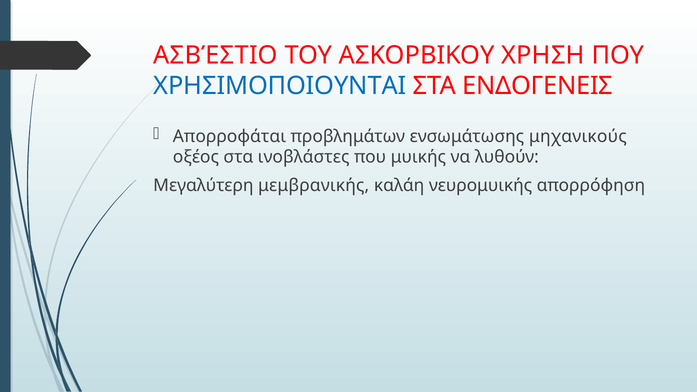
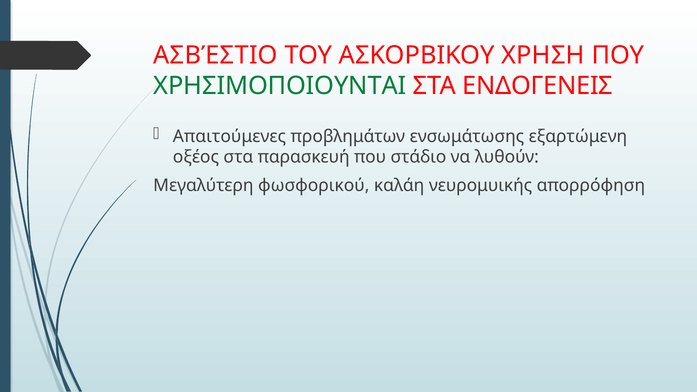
ΧΡΗΣΙΜΟΠΟΙΟΥΝΤΑΙ colour: blue -> green
Απορροφάται: Απορροφάται -> Απαιτούμενες
μηχανικούς: μηχανικούς -> εξαρτώμενη
ινοβλάστες: ινοβλάστες -> παρασκευή
μυικής: μυικής -> στάδιο
μεμβρανικής: μεμβρανικής -> φωσφορικού
